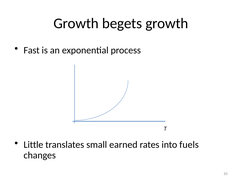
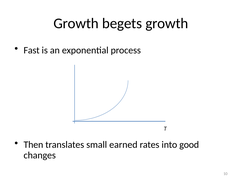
Little: Little -> Then
fuels: fuels -> good
